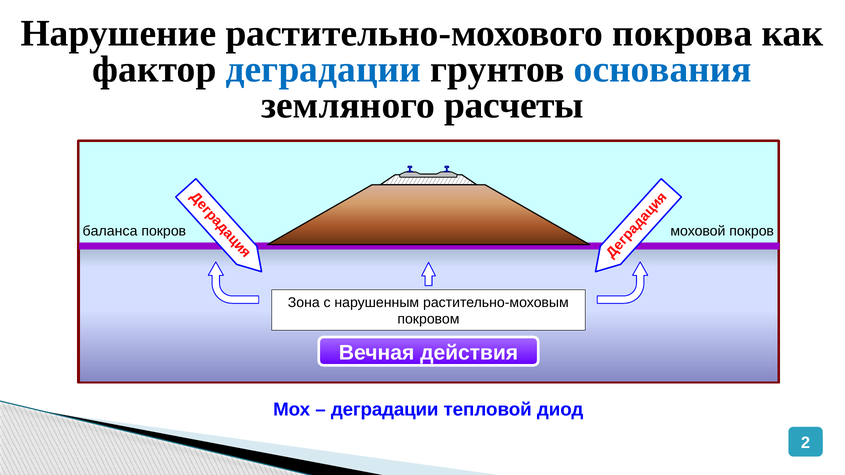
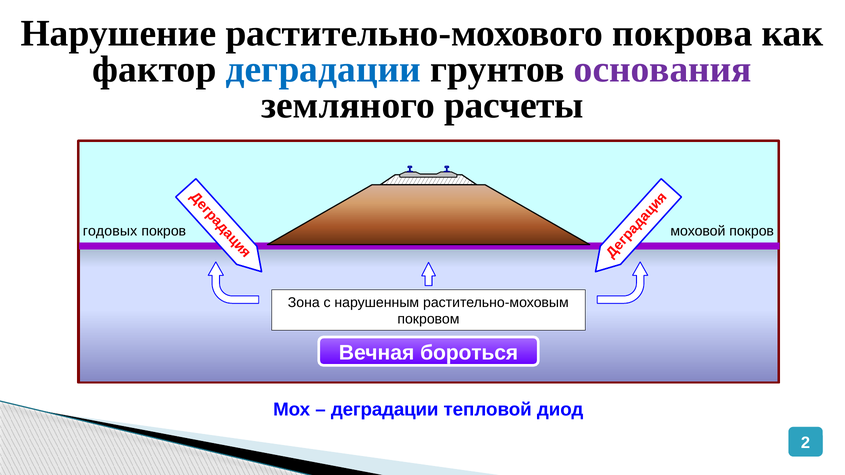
основания colour: blue -> purple
баланса: баланса -> годовых
действия: действия -> бороться
